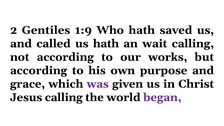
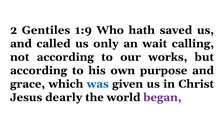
us hath: hath -> only
was colour: purple -> blue
Jesus calling: calling -> dearly
